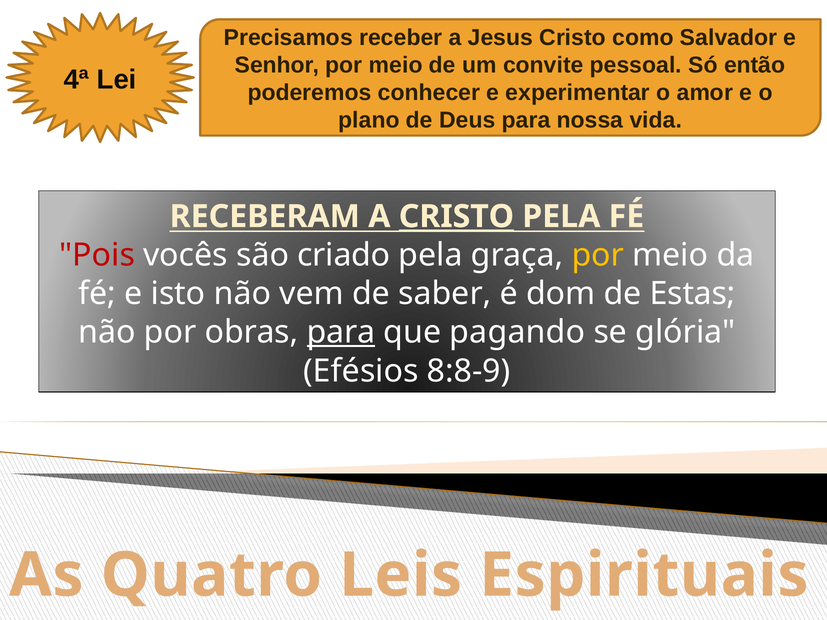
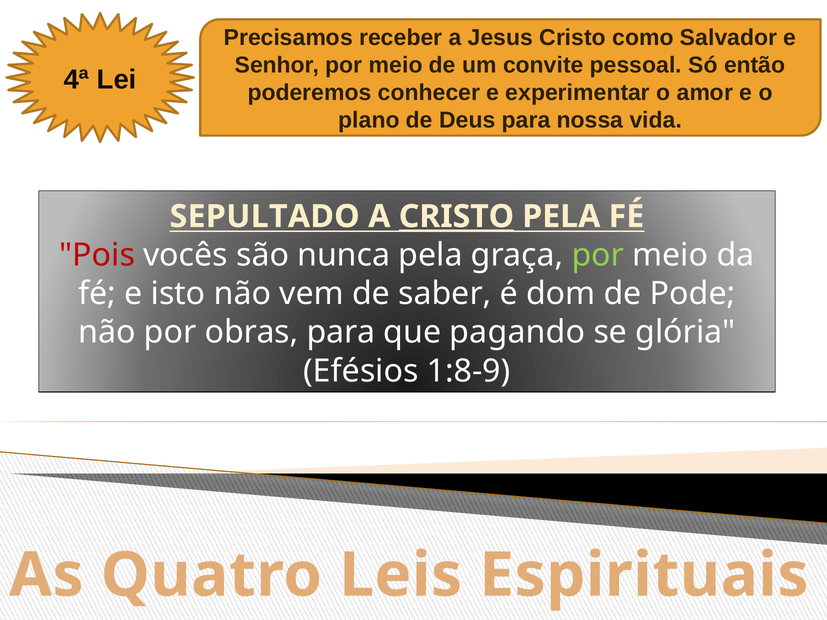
RECEBERAM: RECEBERAM -> SEPULTADO
criado: criado -> nunca
por at (598, 255) colour: yellow -> light green
Estas: Estas -> Pode
para at (341, 332) underline: present -> none
8:8-9: 8:8-9 -> 1:8-9
